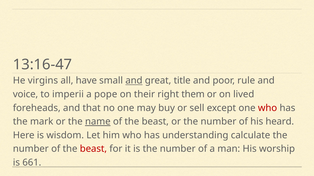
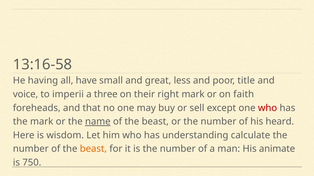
13:16-47: 13:16-47 -> 13:16-58
virgins: virgins -> having
and at (134, 81) underline: present -> none
title: title -> less
rule: rule -> title
pope: pope -> three
right them: them -> mark
lived: lived -> faith
beast at (93, 149) colour: red -> orange
worship: worship -> animate
661: 661 -> 750
